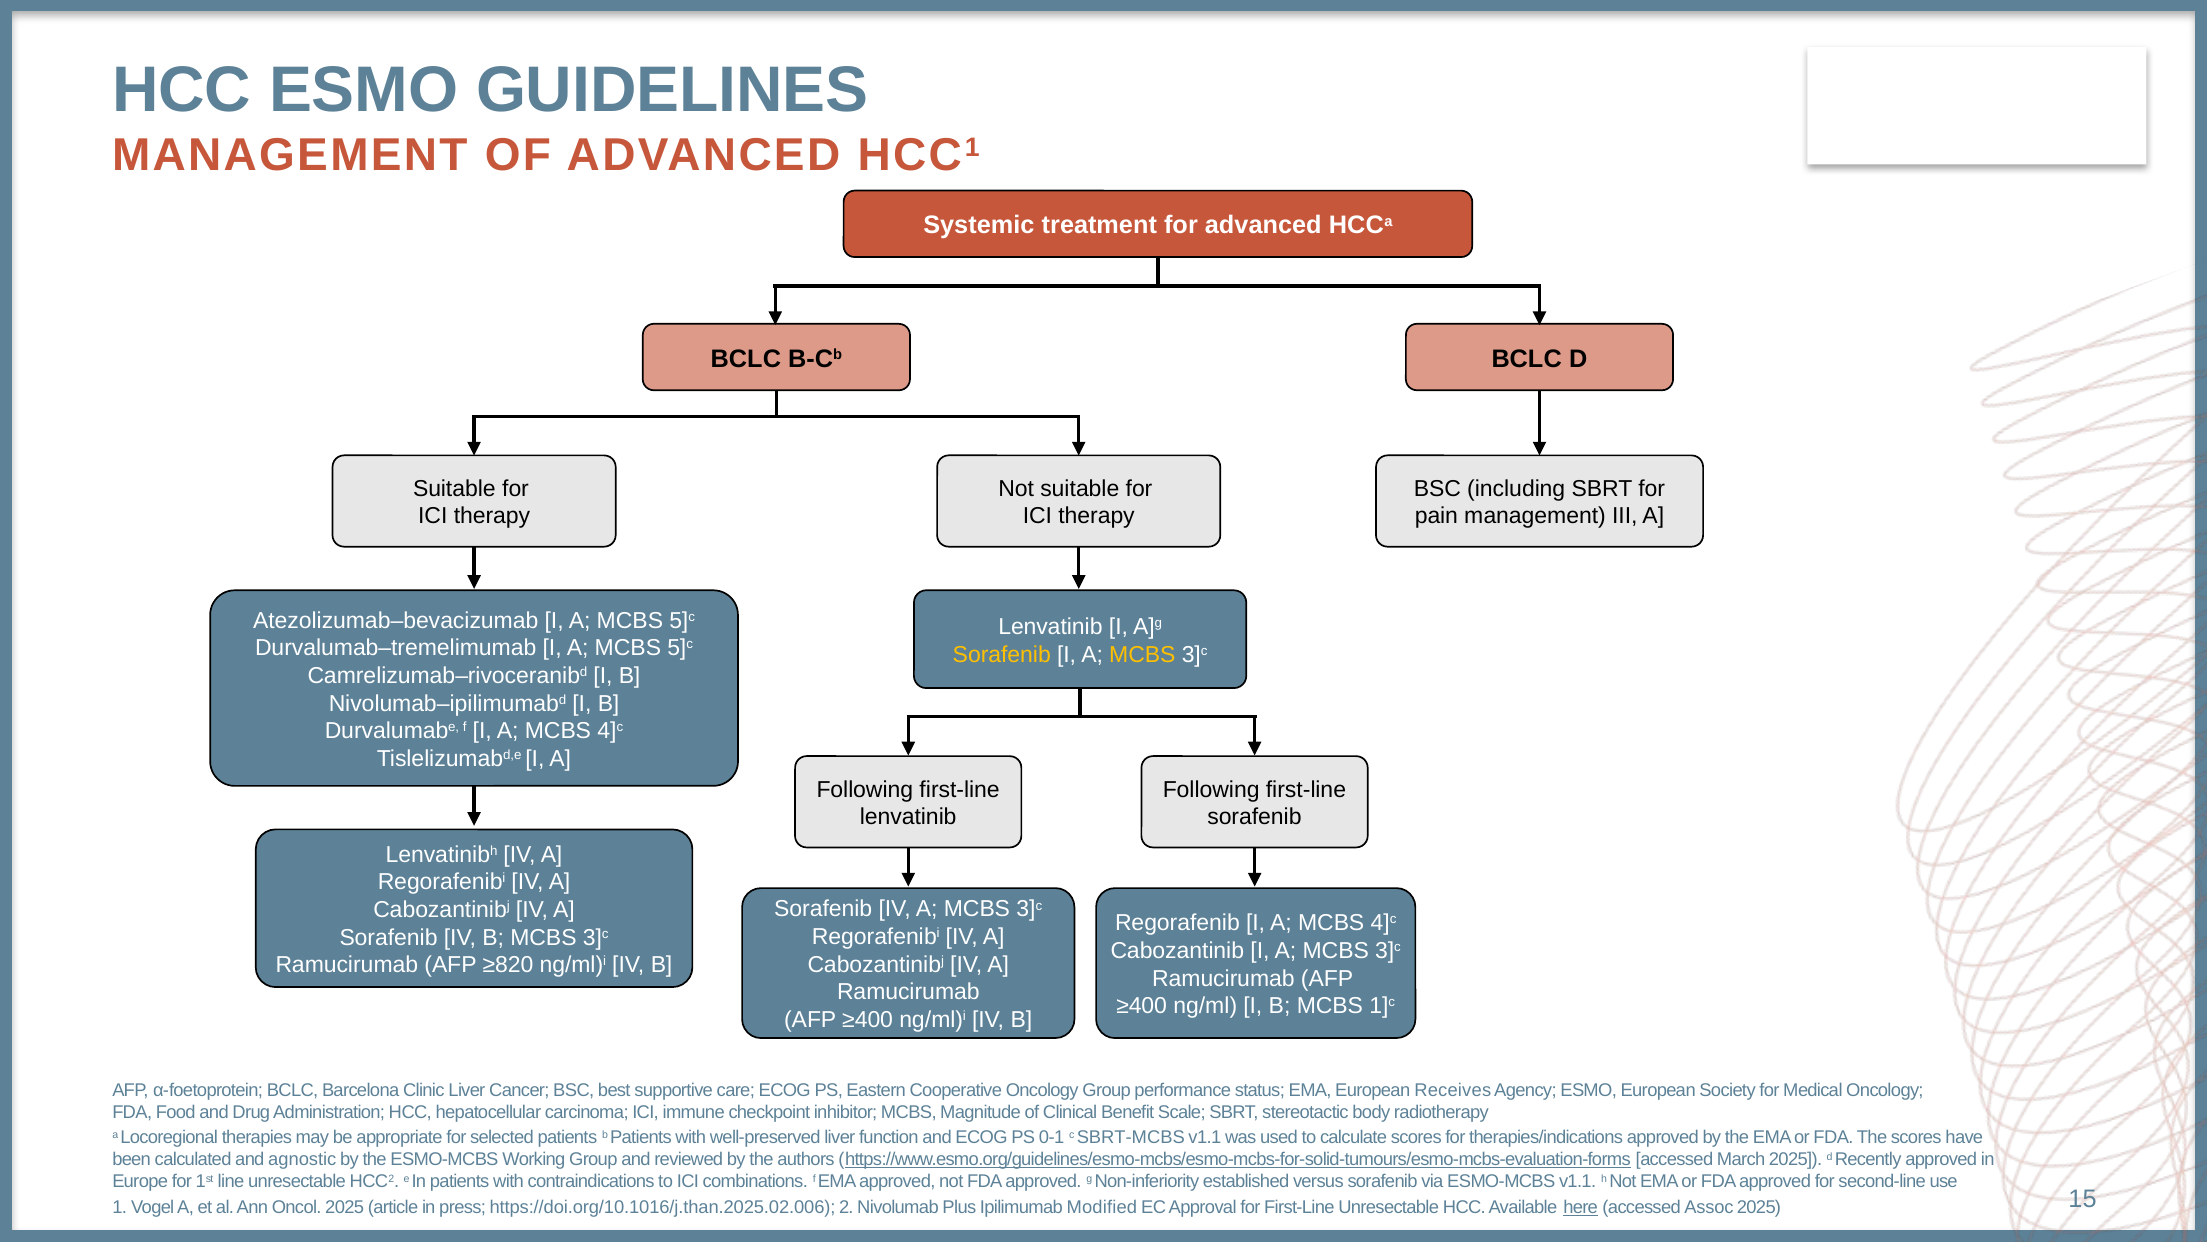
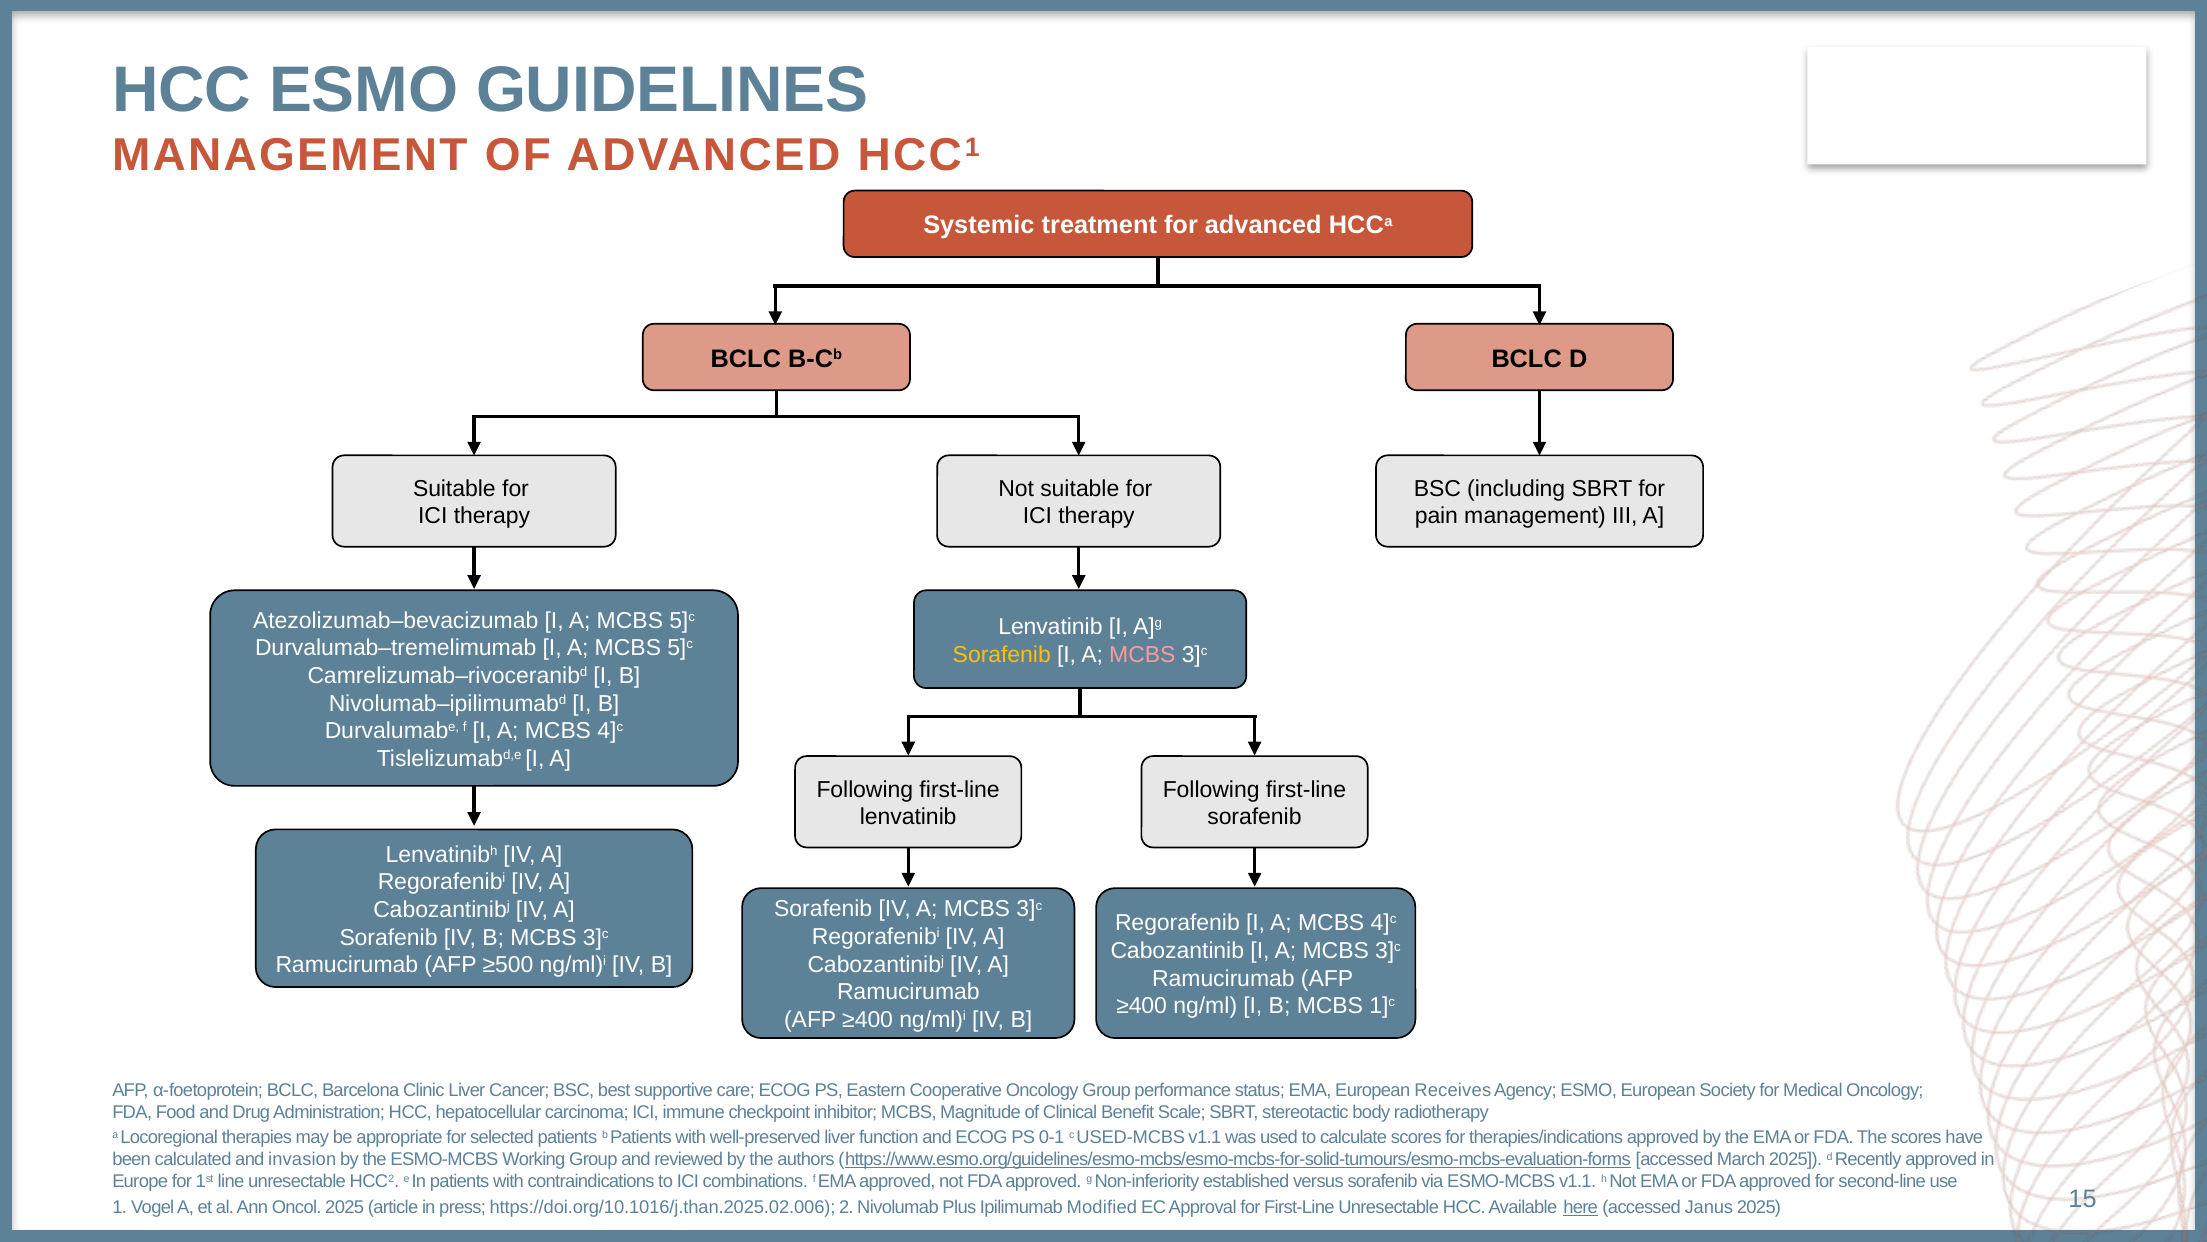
MCBS at (1142, 654) colour: yellow -> pink
≥820: ≥820 -> ≥500
SBRT-MCBS: SBRT-MCBS -> USED-MCBS
agnostic: agnostic -> invasion
Assoc: Assoc -> Janus
